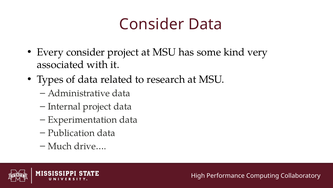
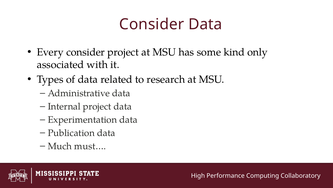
very: very -> only
drive…: drive… -> must…
